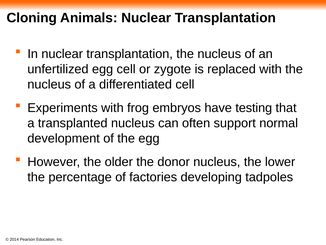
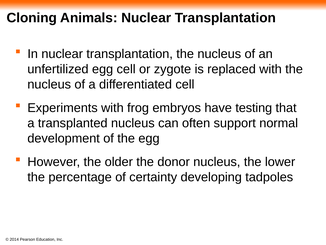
factories: factories -> certainty
